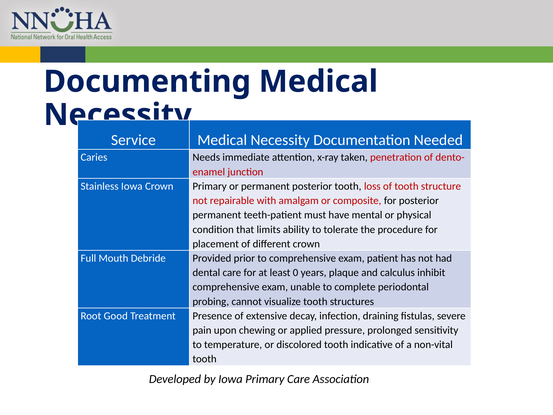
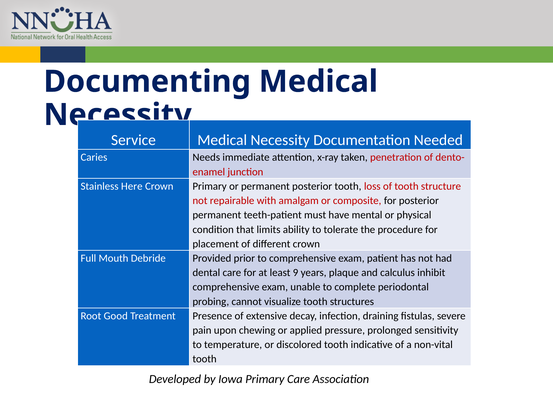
Stainless Iowa: Iowa -> Here
0: 0 -> 9
